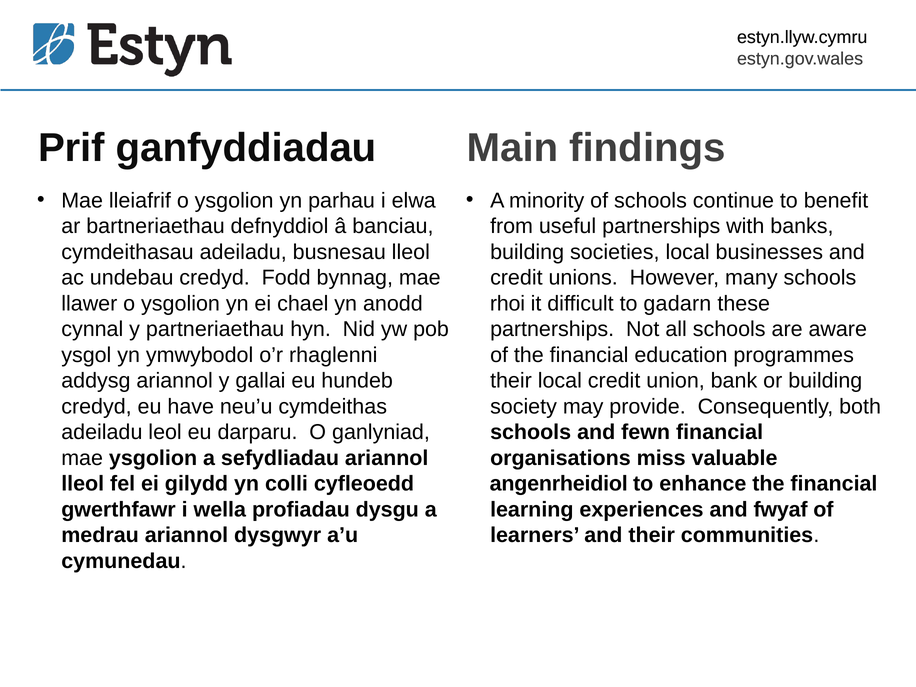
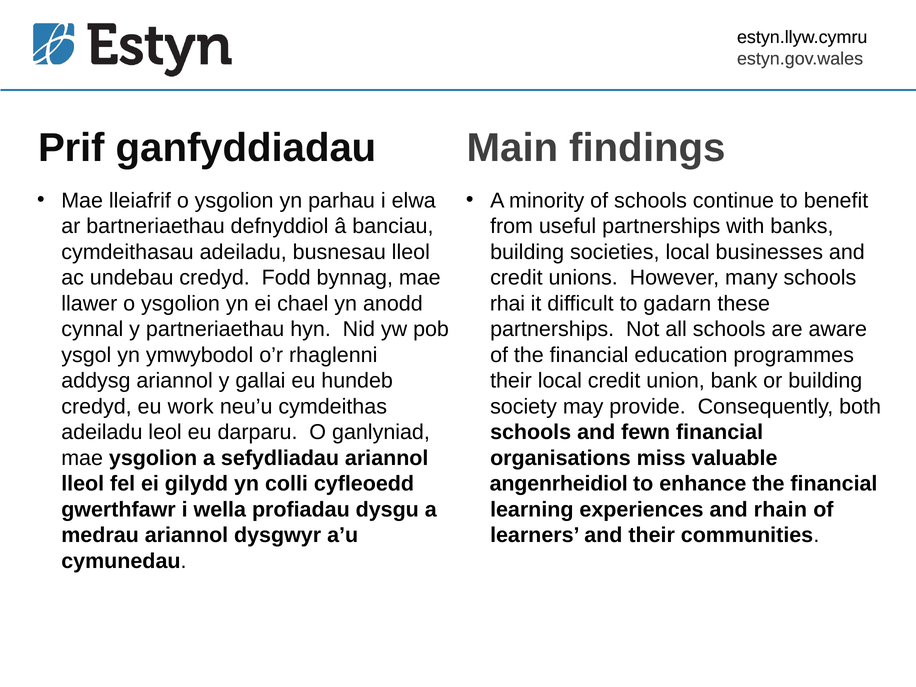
rhoi: rhoi -> rhai
have: have -> work
fwyaf: fwyaf -> rhain
